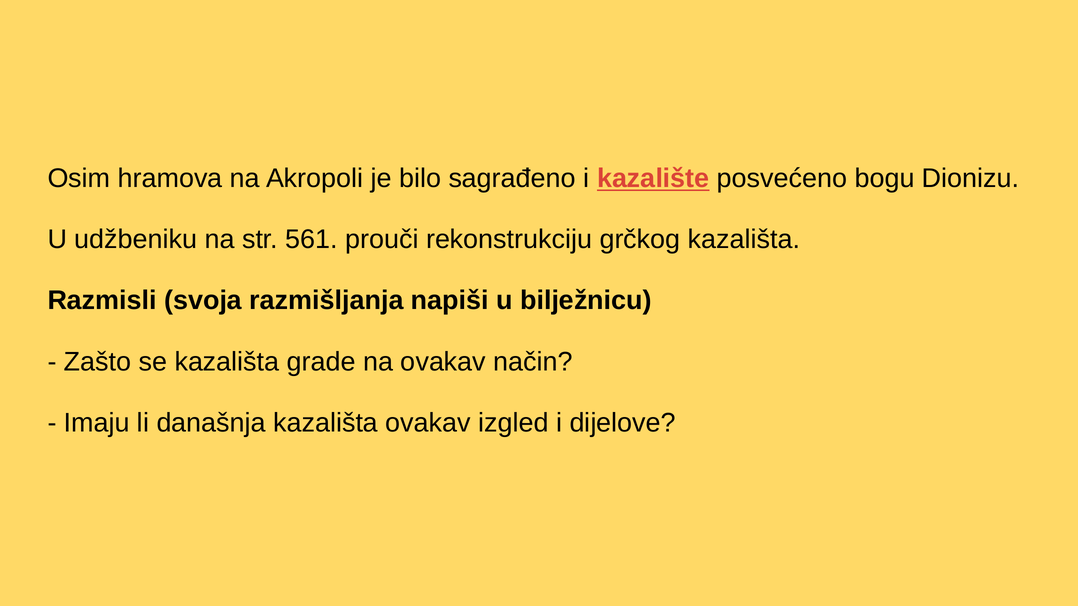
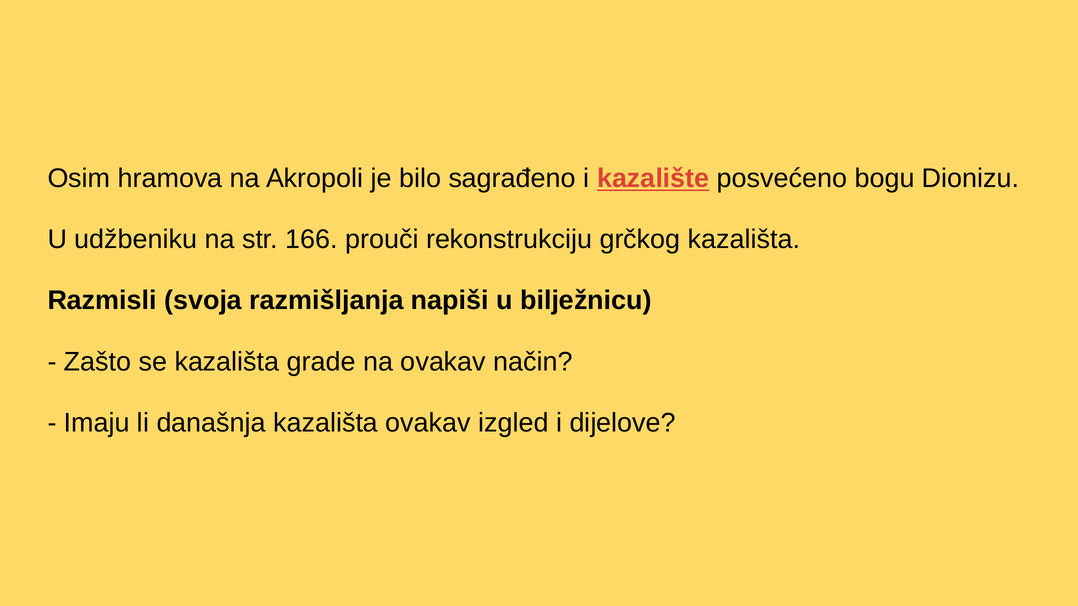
561: 561 -> 166
